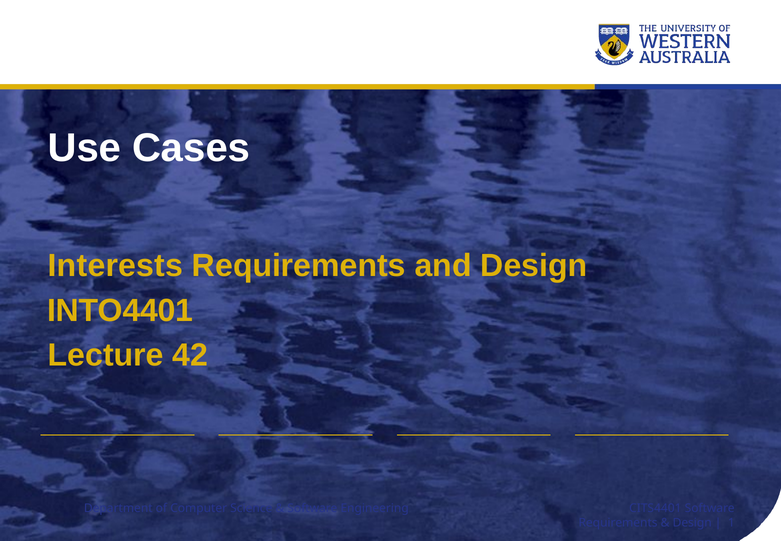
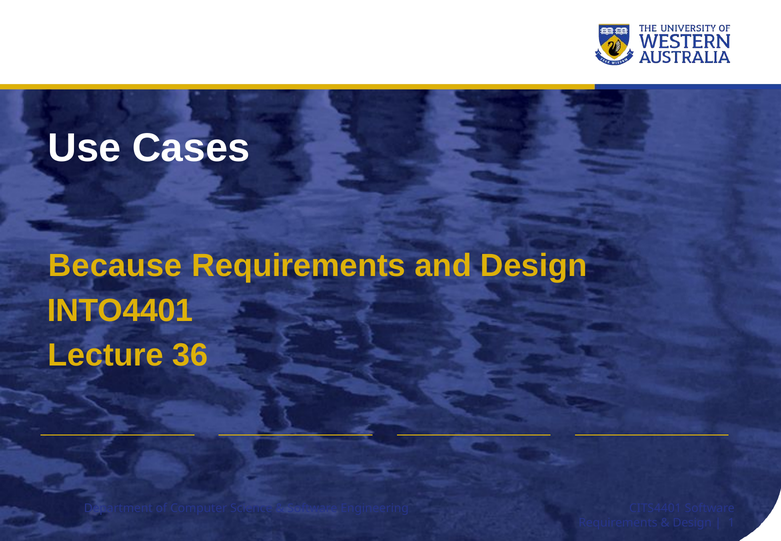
Interests: Interests -> Because
42: 42 -> 36
